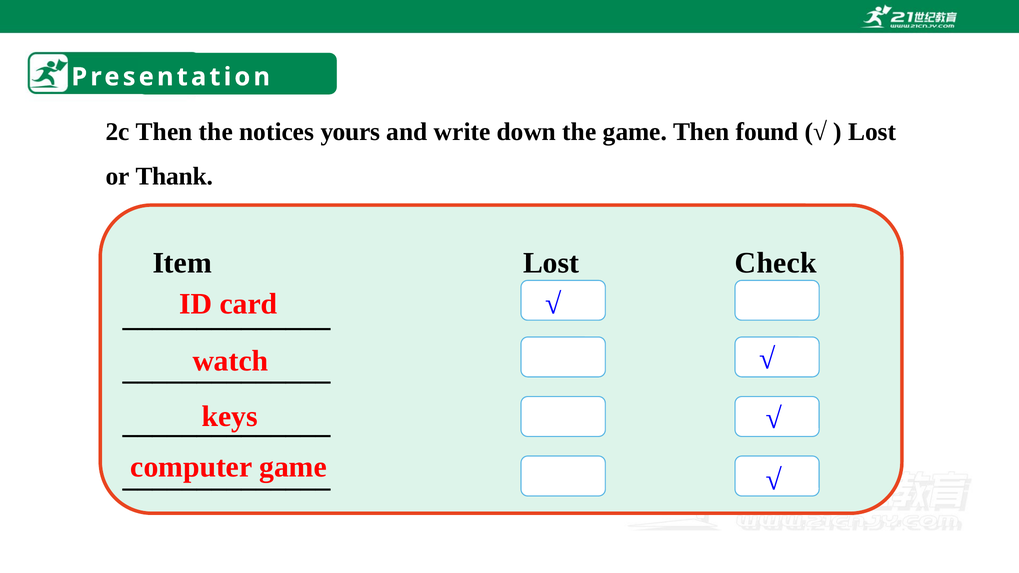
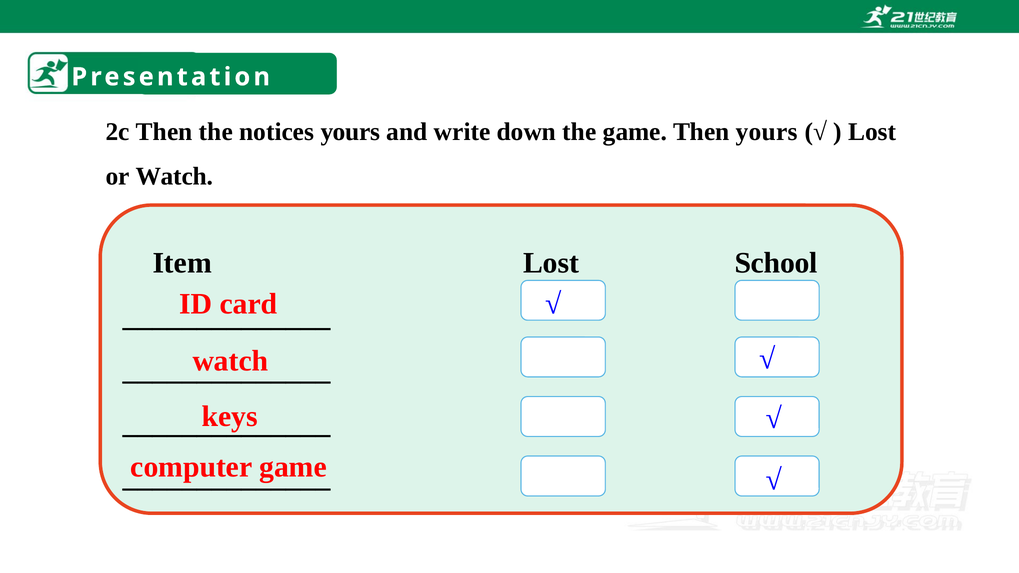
Then found: found -> yours
or Thank: Thank -> Watch
Check: Check -> School
